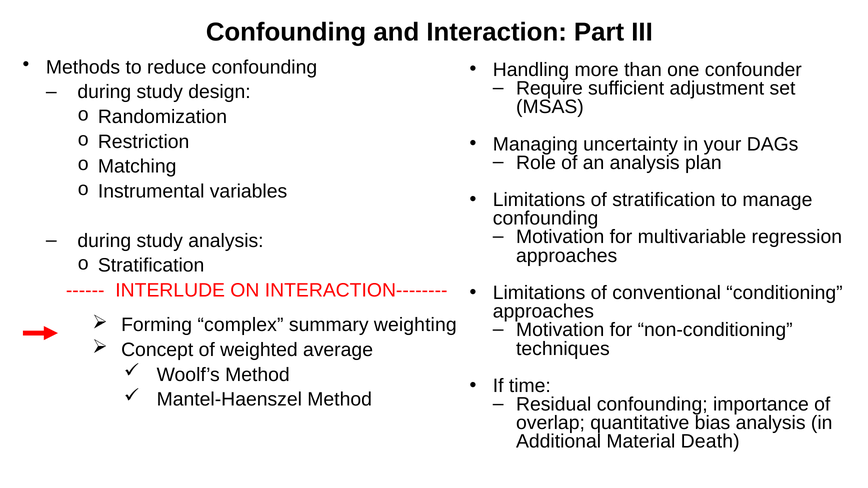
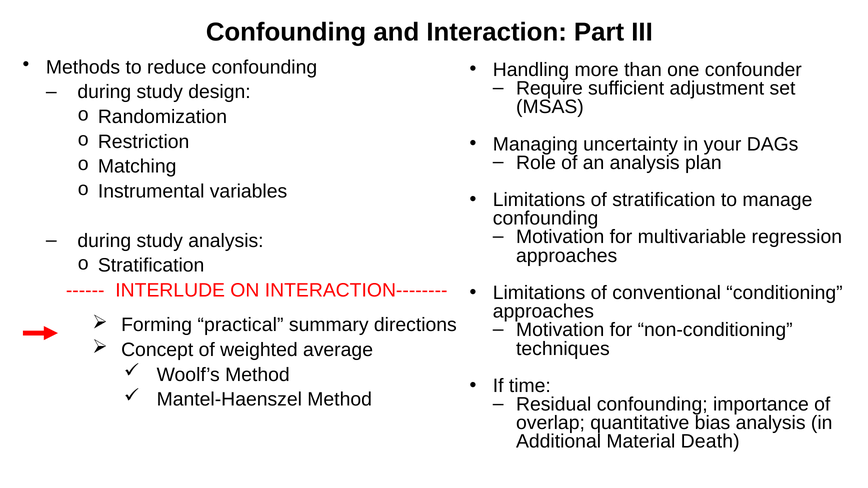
complex: complex -> practical
weighting: weighting -> directions
